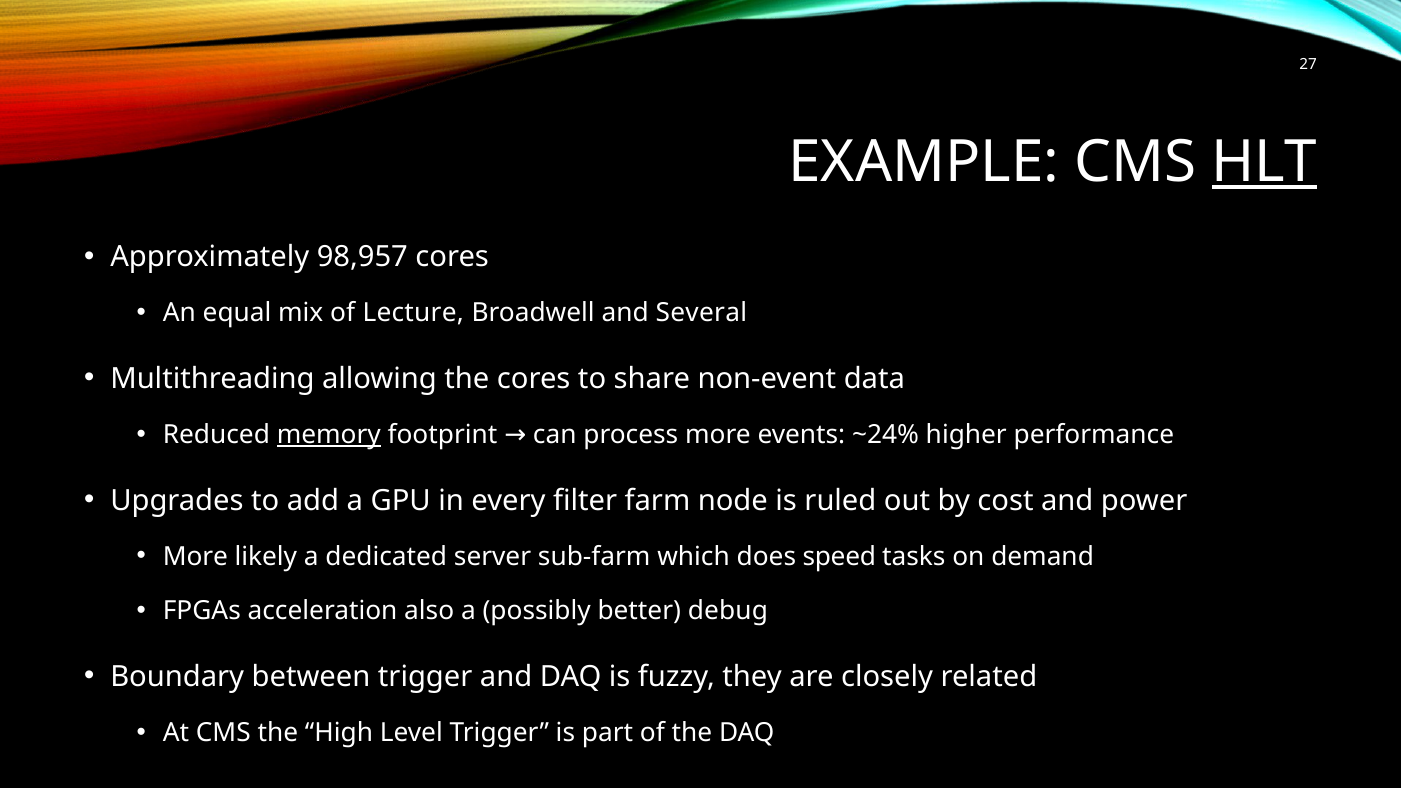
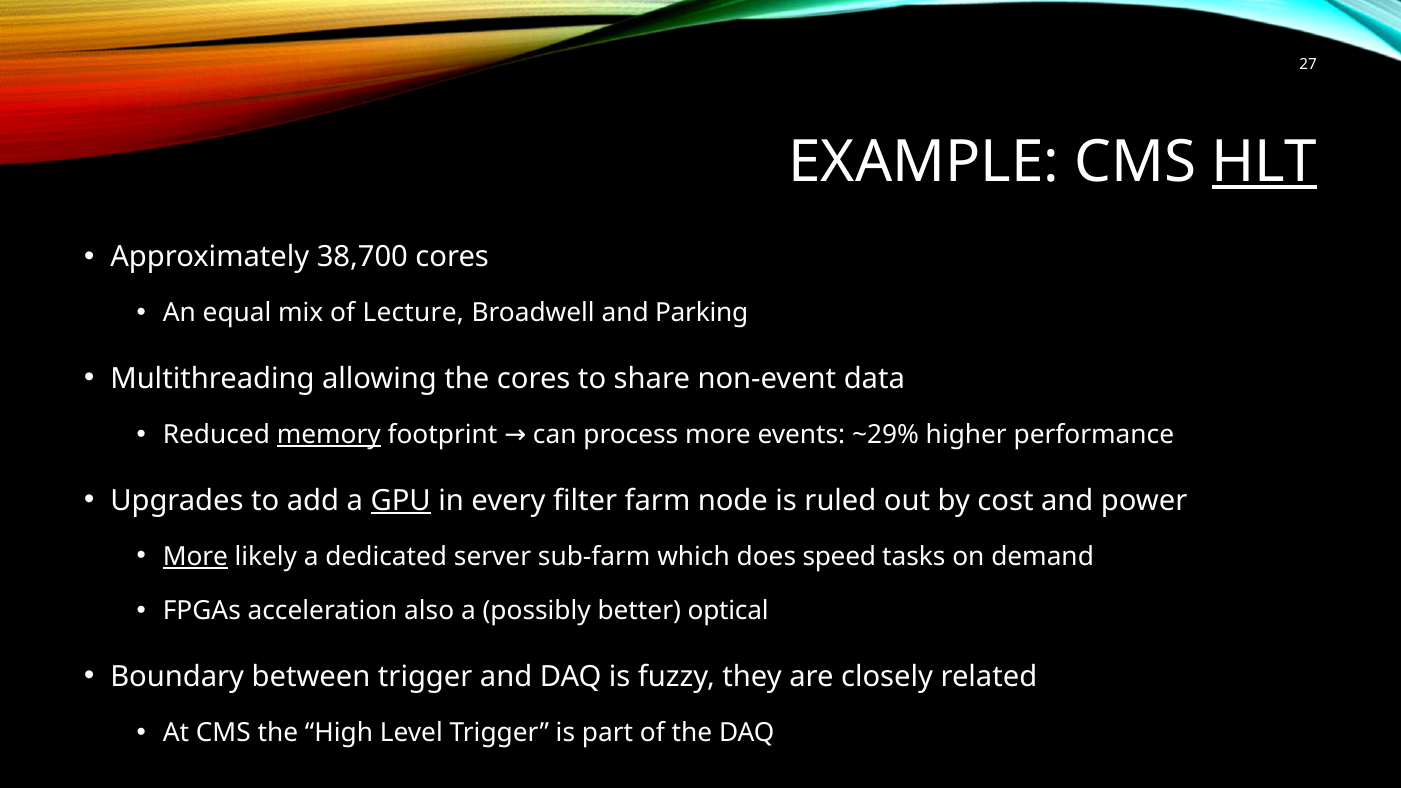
98,957: 98,957 -> 38,700
Several: Several -> Parking
~24%: ~24% -> ~29%
GPU underline: none -> present
More at (195, 557) underline: none -> present
debug: debug -> optical
